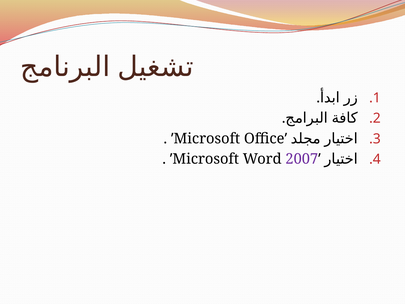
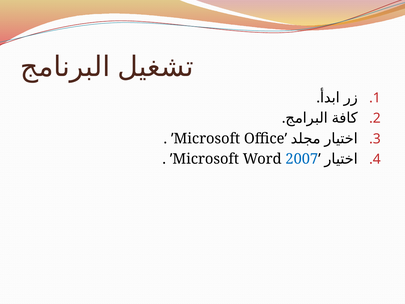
2007 colour: purple -> blue
